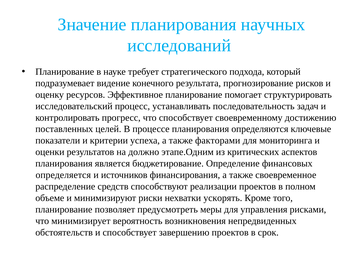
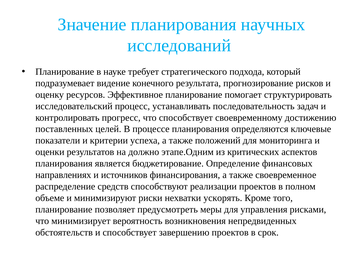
факторами: факторами -> положений
определяется: определяется -> направлениях
